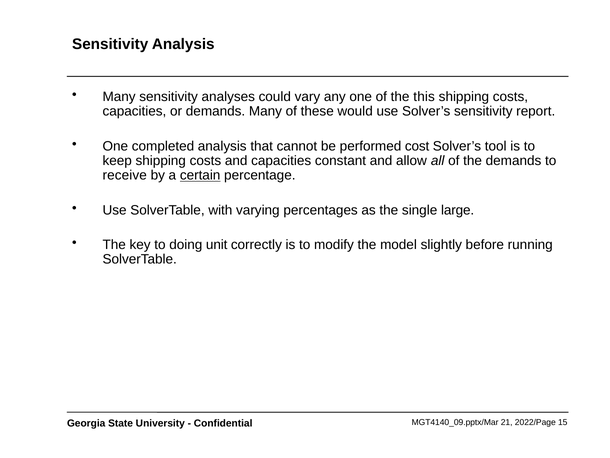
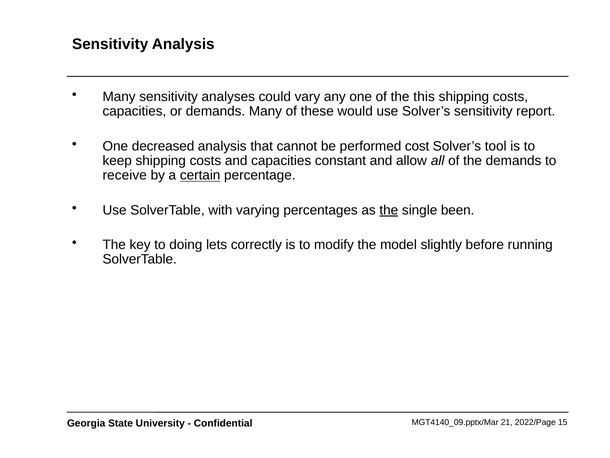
completed: completed -> decreased
the at (389, 210) underline: none -> present
large: large -> been
unit: unit -> lets
